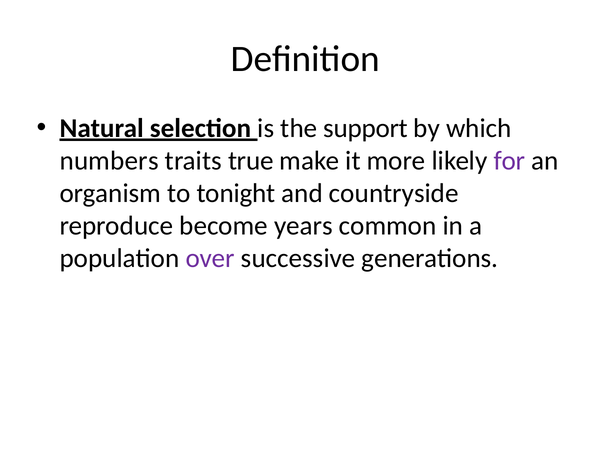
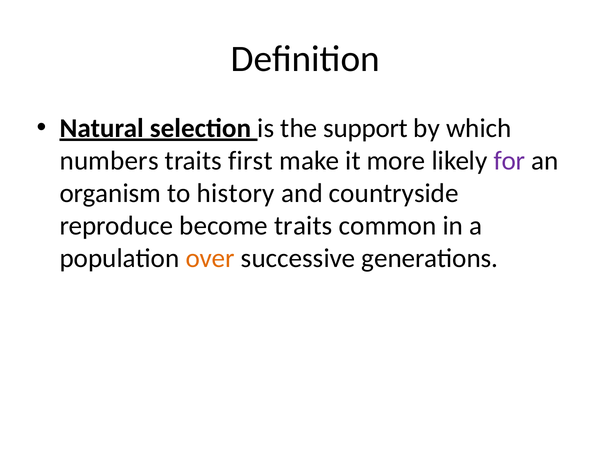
true: true -> first
tonight: tonight -> history
become years: years -> traits
over colour: purple -> orange
